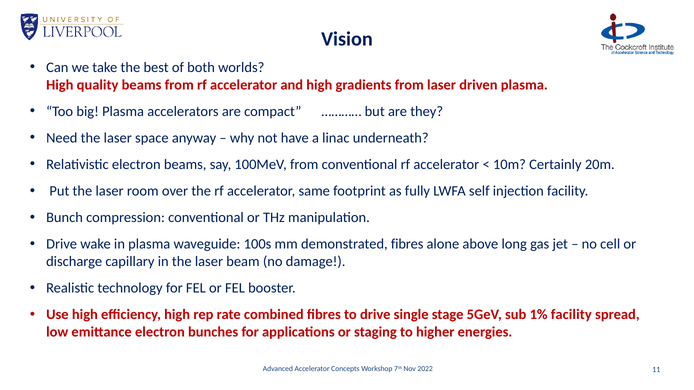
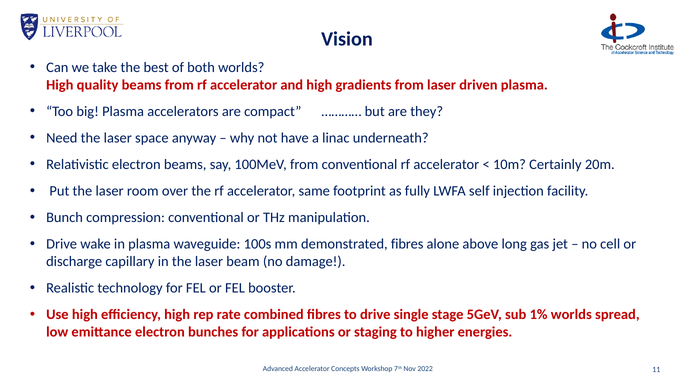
1% facility: facility -> worlds
